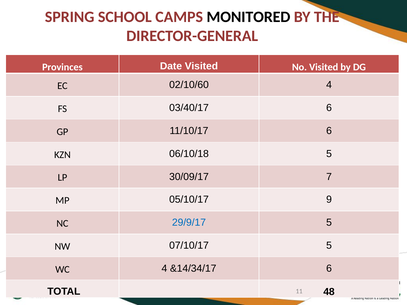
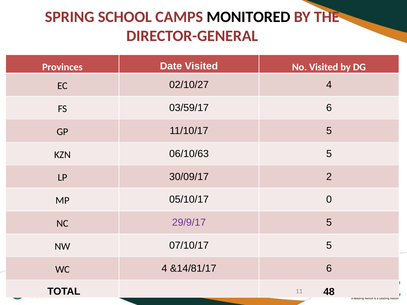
02/10/60: 02/10/60 -> 02/10/27
03/40/17: 03/40/17 -> 03/59/17
11/10/17 6: 6 -> 5
06/10/18: 06/10/18 -> 06/10/63
7: 7 -> 2
9: 9 -> 0
29/9/17 colour: blue -> purple
&14/34/17: &14/34/17 -> &14/81/17
